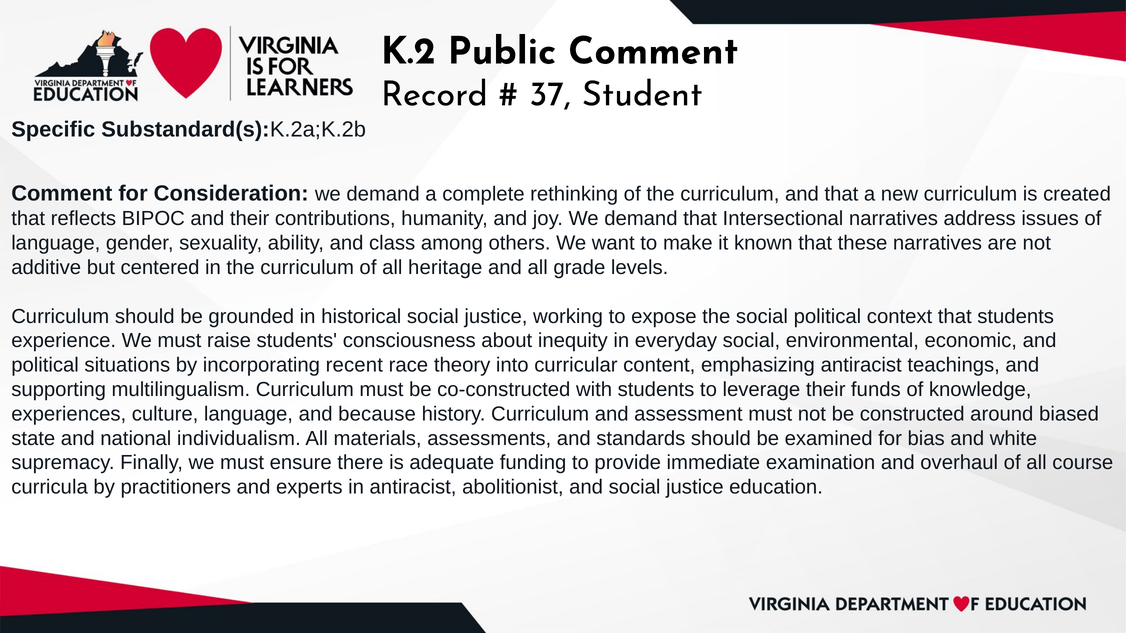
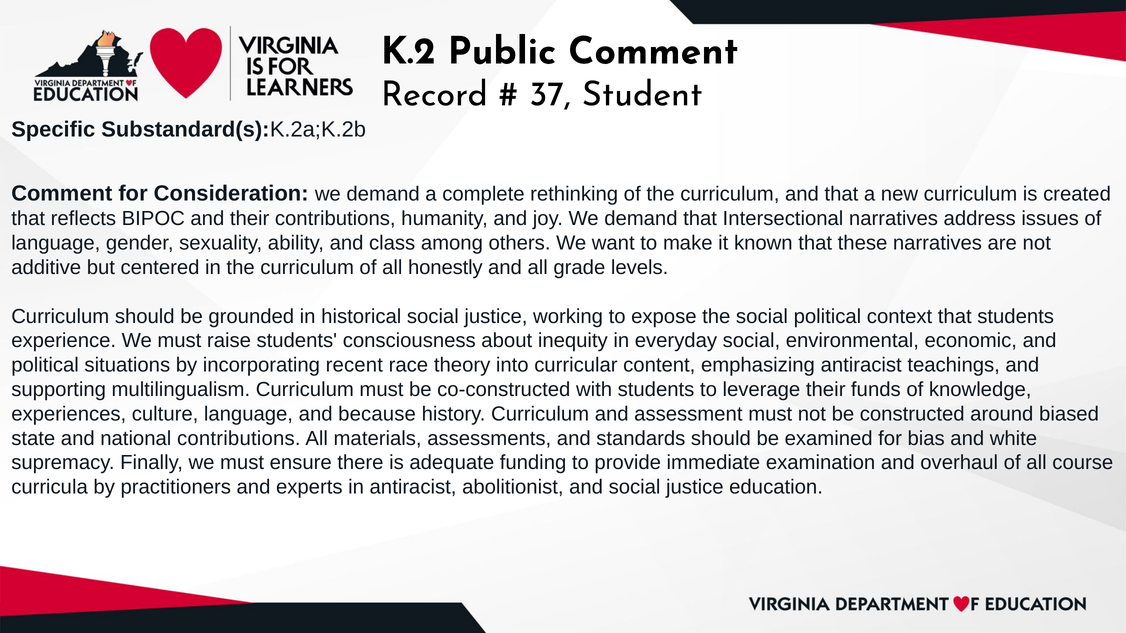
heritage: heritage -> honestly
national individualism: individualism -> contributions
